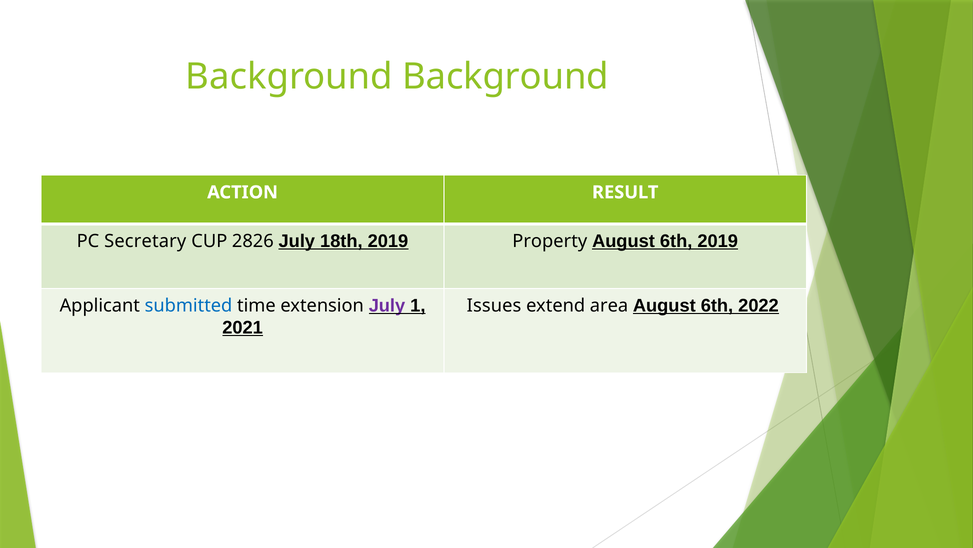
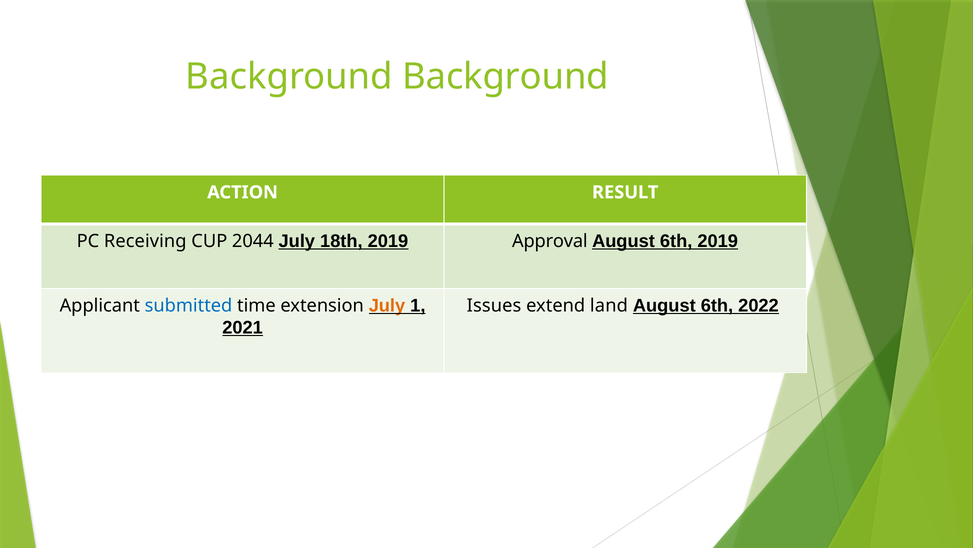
Secretary: Secretary -> Receiving
2826: 2826 -> 2044
Property: Property -> Approval
July at (387, 305) colour: purple -> orange
area: area -> land
